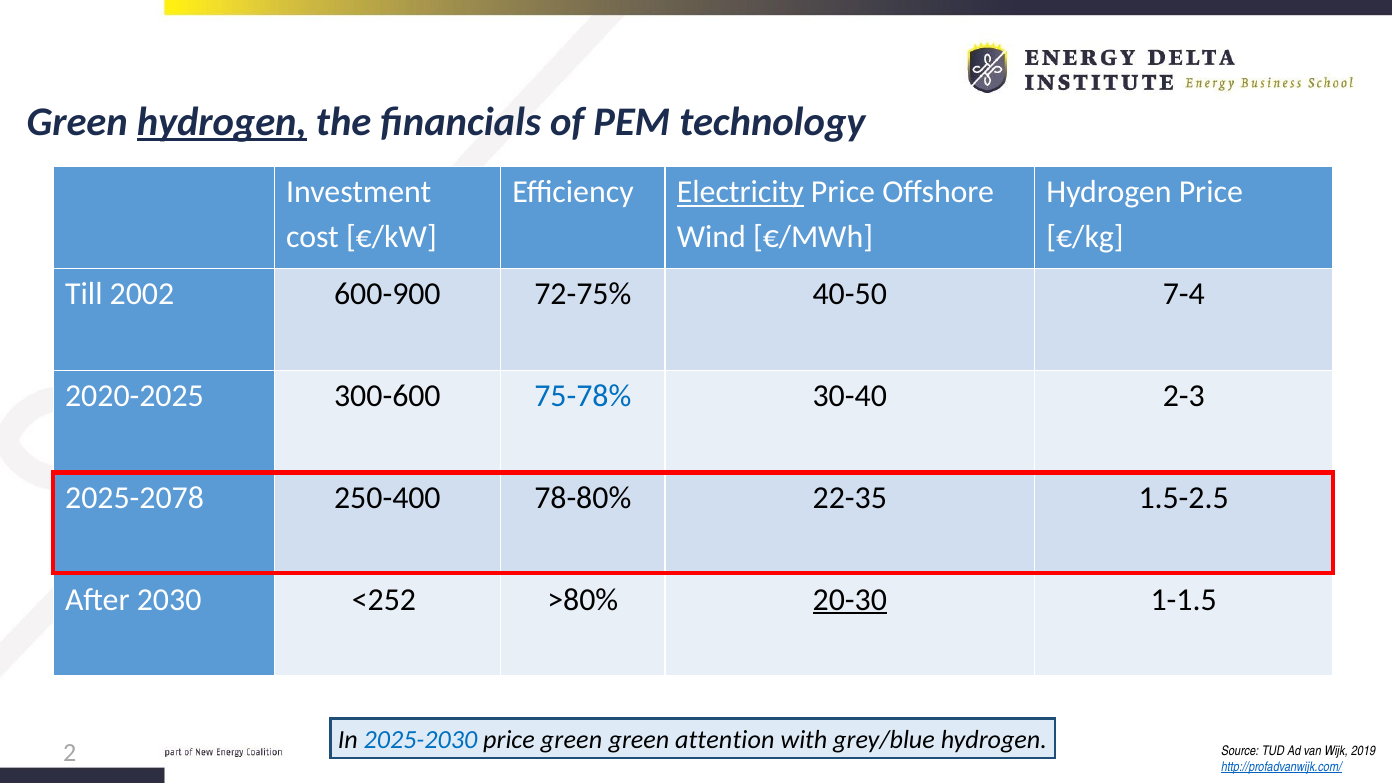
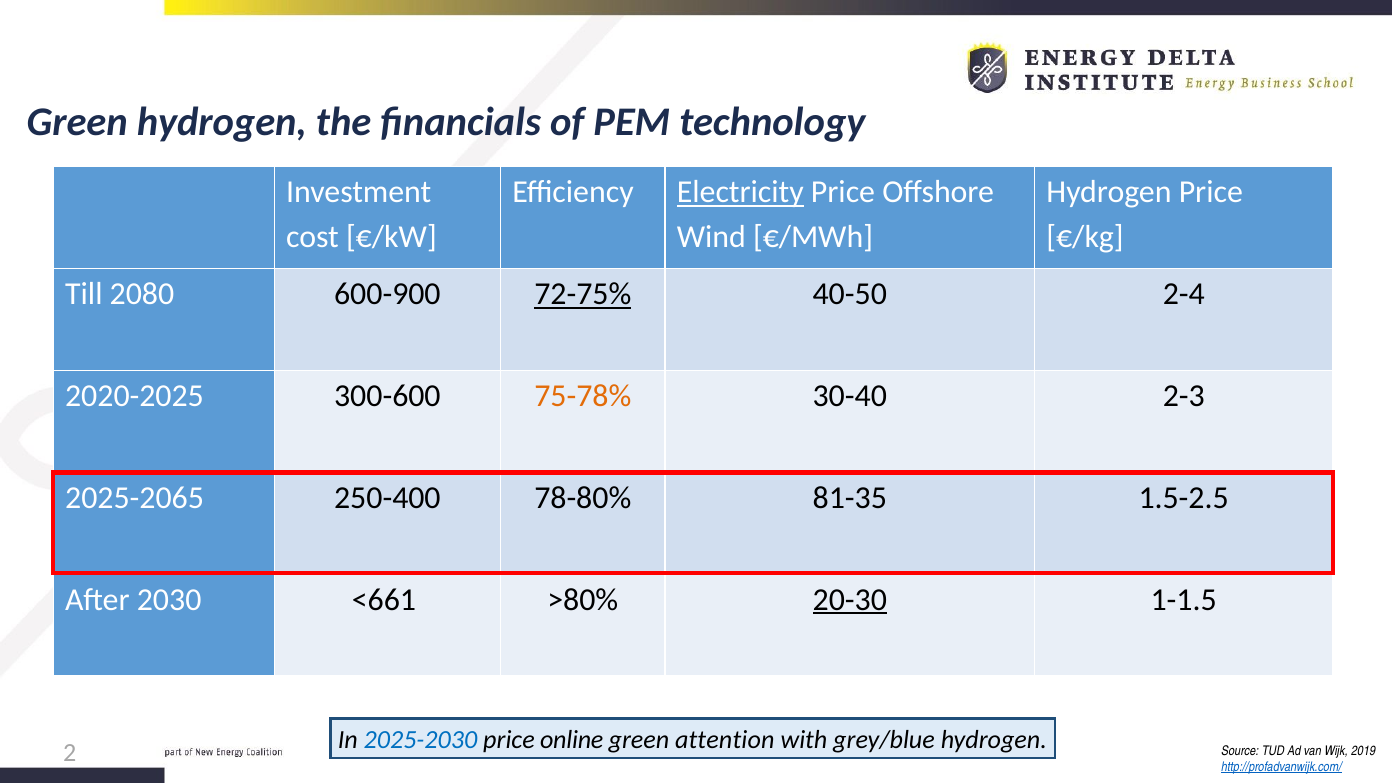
hydrogen at (222, 122) underline: present -> none
2002: 2002 -> 2080
72-75% underline: none -> present
7-4: 7-4 -> 2-4
75-78% colour: blue -> orange
2025-2078: 2025-2078 -> 2025-2065
22-35: 22-35 -> 81-35
<252: <252 -> <661
price green: green -> online
